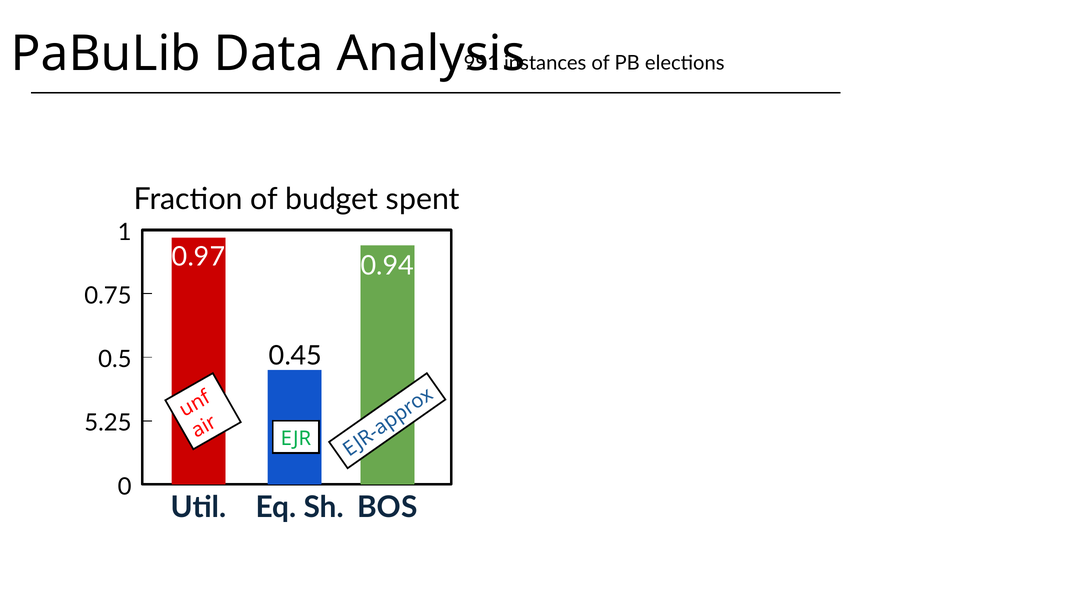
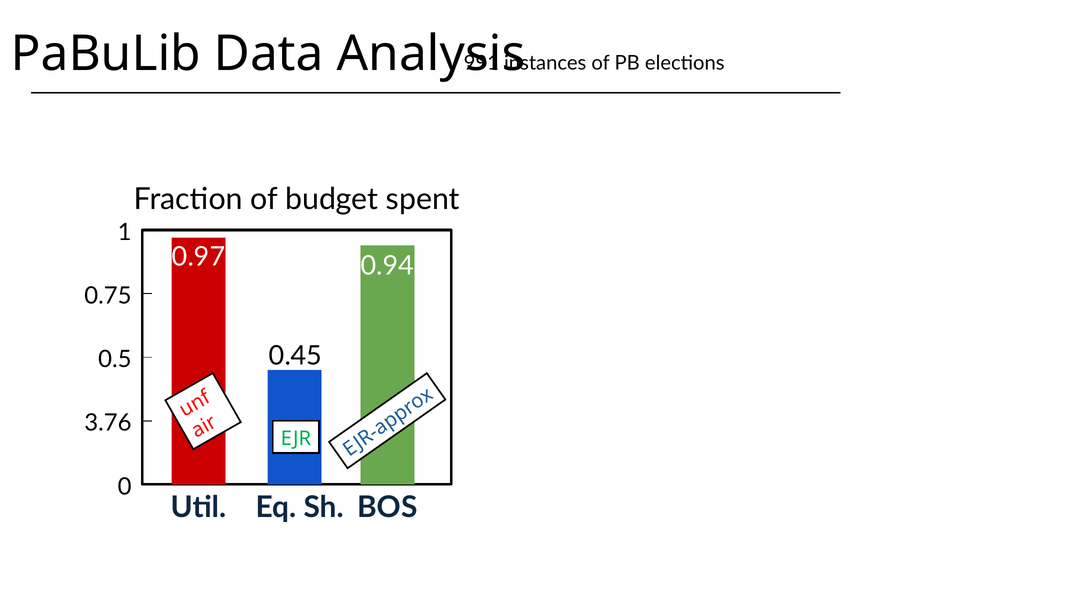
5.25: 5.25 -> 3.76
